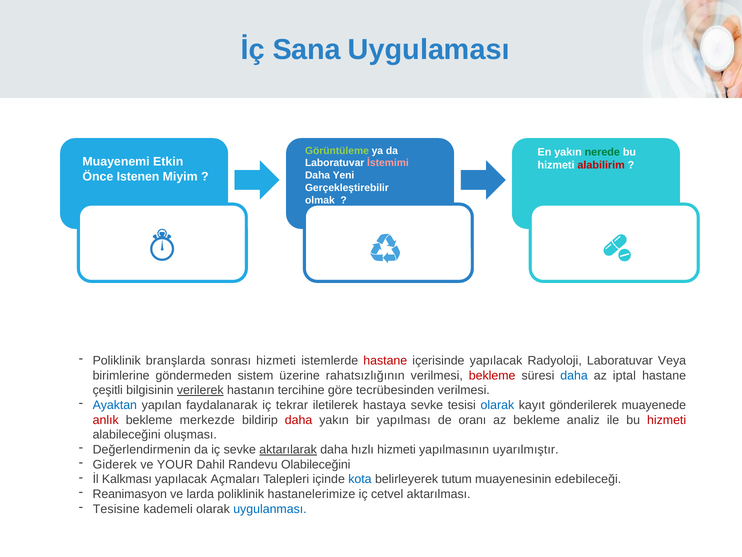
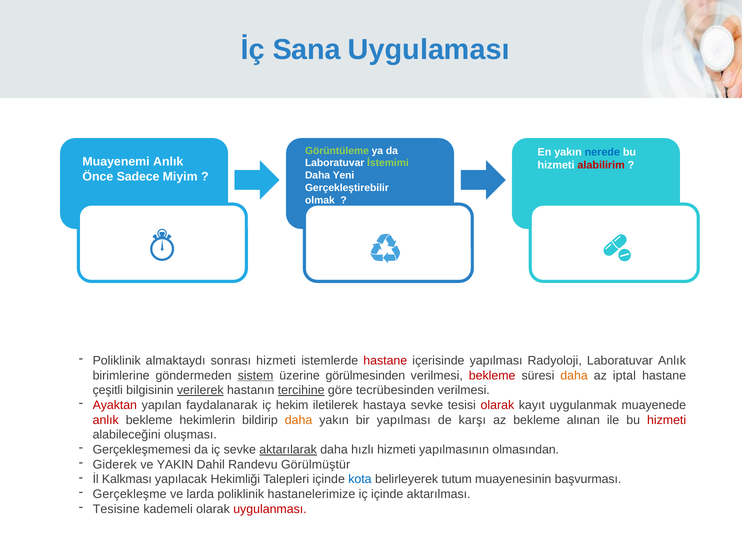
nerede colour: green -> blue
Muayenemi Etkin: Etkin -> Anlık
İstemimi colour: pink -> light green
Istenen: Istenen -> Sadece
branşlarda: branşlarda -> almaktaydı
içerisinde yapılacak: yapılacak -> yapılması
Laboratuvar Veya: Veya -> Anlık
sistem underline: none -> present
rahatsızlığının: rahatsızlığının -> görülmesinden
daha at (574, 375) colour: blue -> orange
tercihine underline: none -> present
Ayaktan colour: blue -> red
tekrar: tekrar -> hekim
olarak at (497, 405) colour: blue -> red
gönderilerek: gönderilerek -> uygulanmak
merkezde: merkezde -> hekimlerin
daha at (299, 420) colour: red -> orange
oranı: oranı -> karşı
analiz: analiz -> alınan
Değerlendirmenin: Değerlendirmenin -> Gerçekleşmemesi
uyarılmıştır: uyarılmıştır -> olmasından
YOUR: YOUR -> YAKIN
Olabileceğini: Olabileceğini -> Görülmüştür
Açmaları: Açmaları -> Hekimliği
edebileceği: edebileceği -> başvurması
Reanimasyon: Reanimasyon -> Gerçekleşme
iç cetvel: cetvel -> içinde
uygulanması colour: blue -> red
